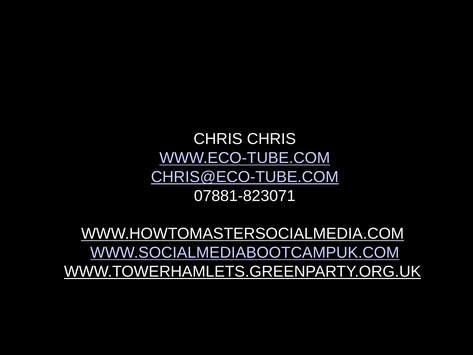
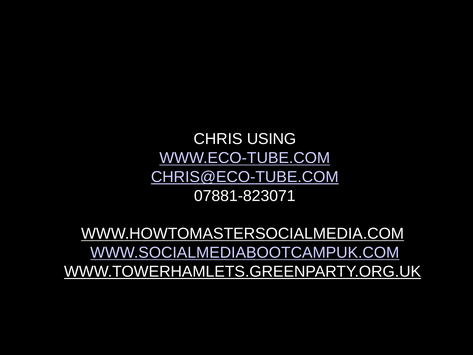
CHRIS CHRIS: CHRIS -> USING
